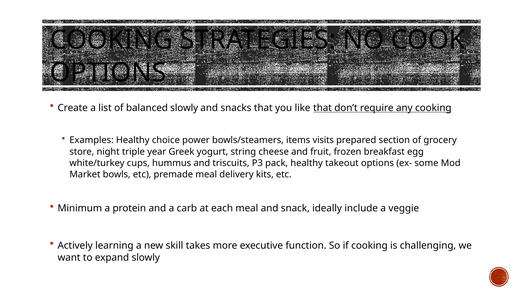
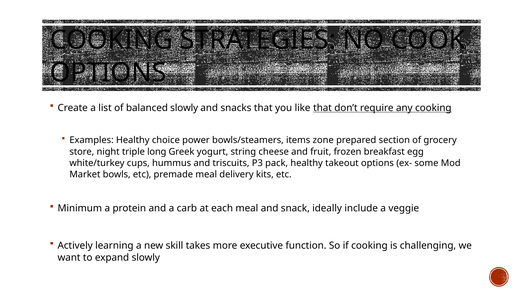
visits: visits -> zone
year: year -> long
